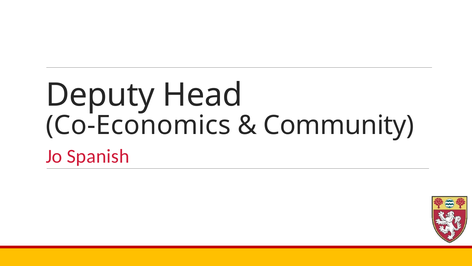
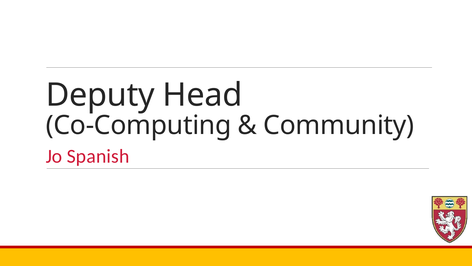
Co-Economics: Co-Economics -> Co-Computing
